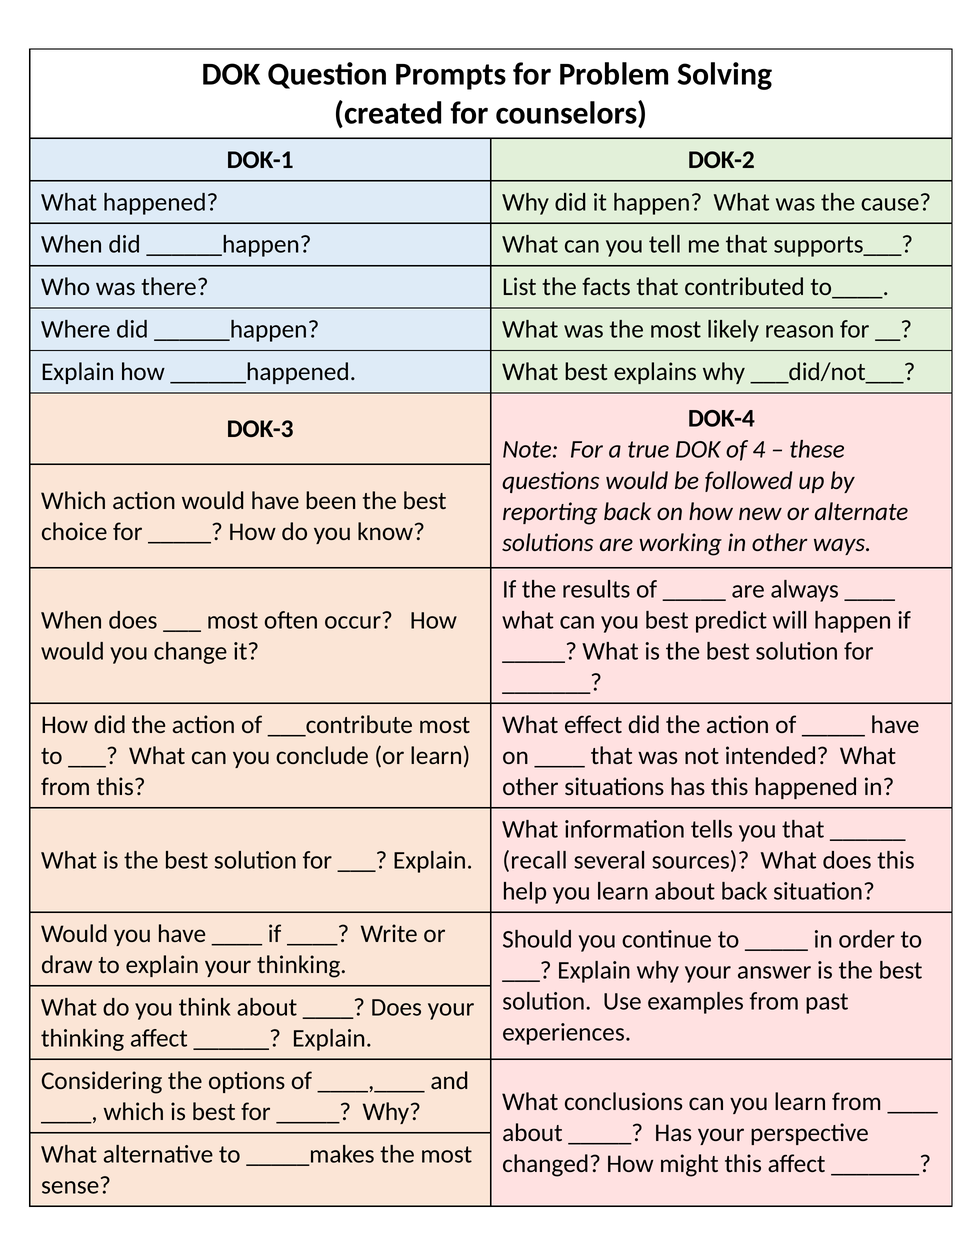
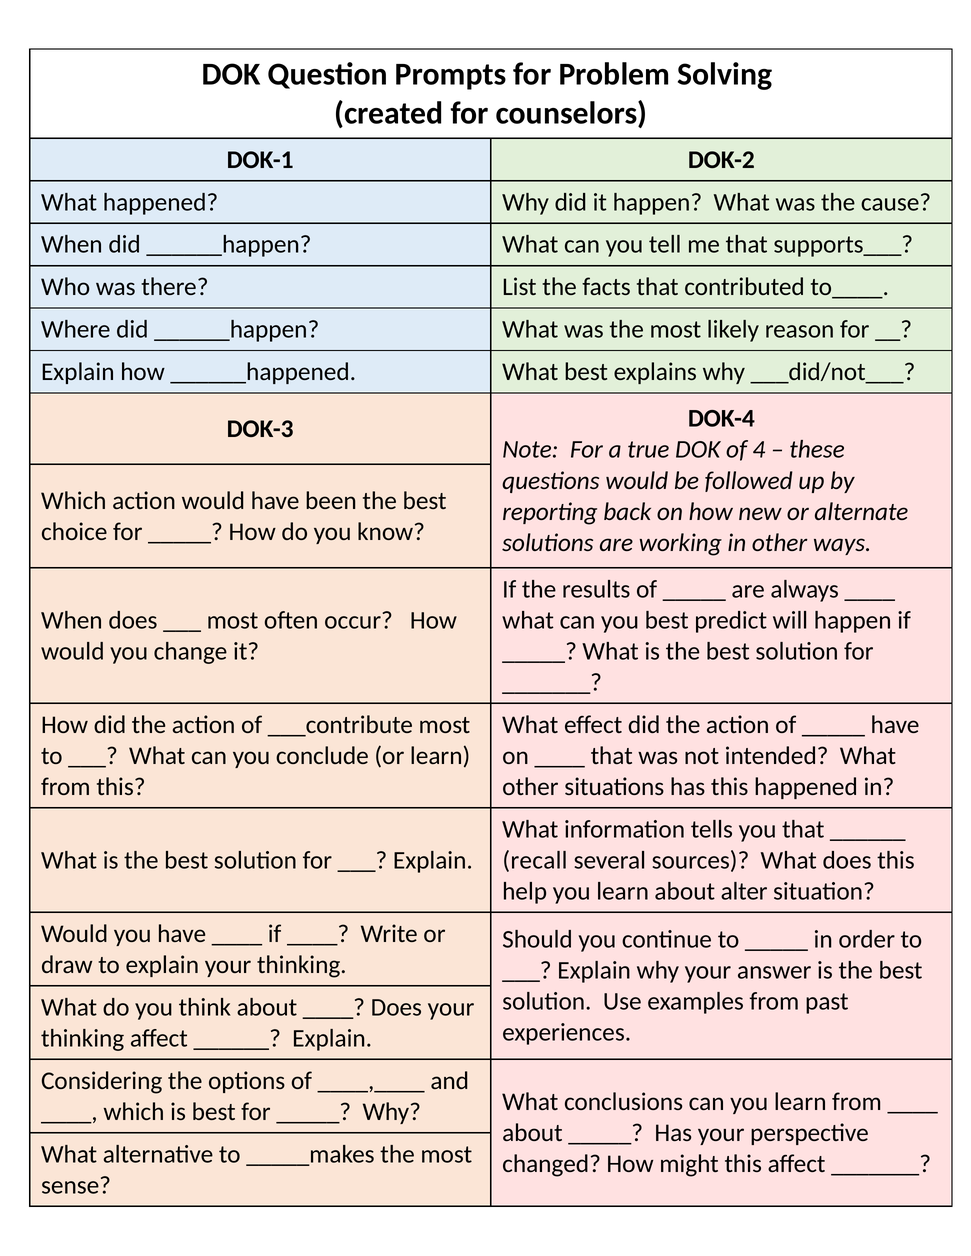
about back: back -> alter
